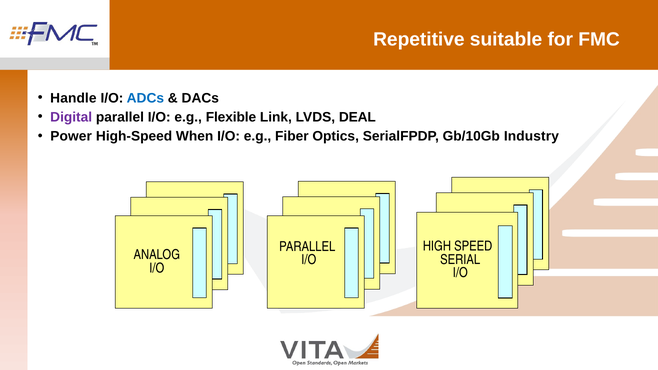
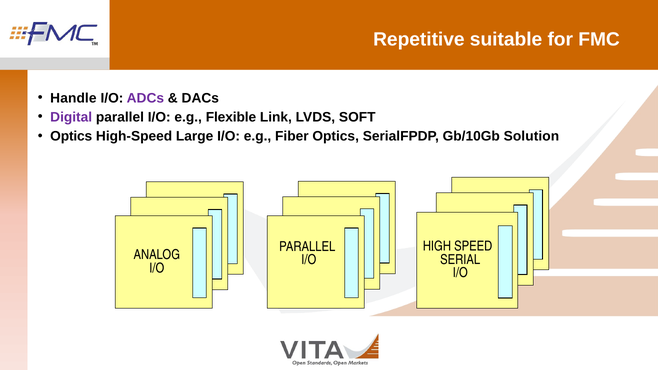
ADCs colour: blue -> purple
DEAL: DEAL -> SOFT
Power at (71, 136): Power -> Optics
When: When -> Large
Industry: Industry -> Solution
